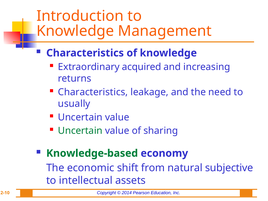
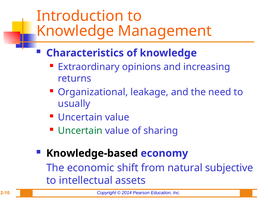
acquired: acquired -> opinions
Characteristics at (93, 92): Characteristics -> Organizational
Knowledge-based colour: green -> black
